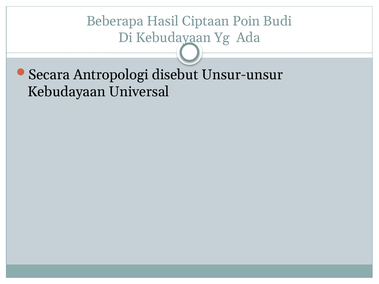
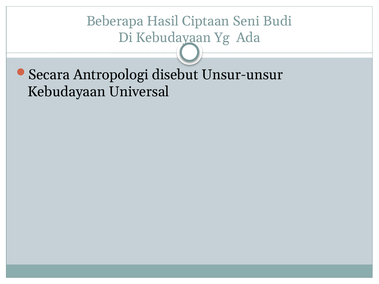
Poin: Poin -> Seni
